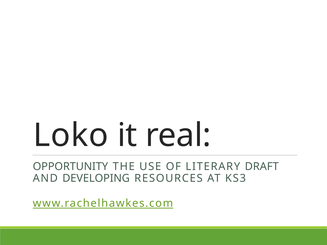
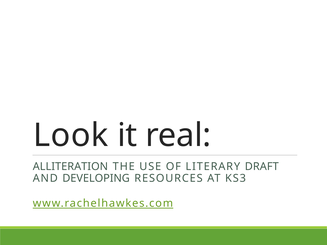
Loko: Loko -> Look
OPPORTUNITY: OPPORTUNITY -> ALLITERATION
